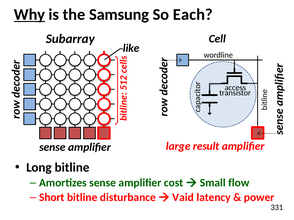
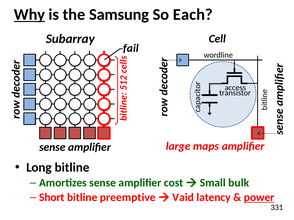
like: like -> fail
result: result -> maps
flow: flow -> bulk
disturbance: disturbance -> preemptive
power underline: none -> present
